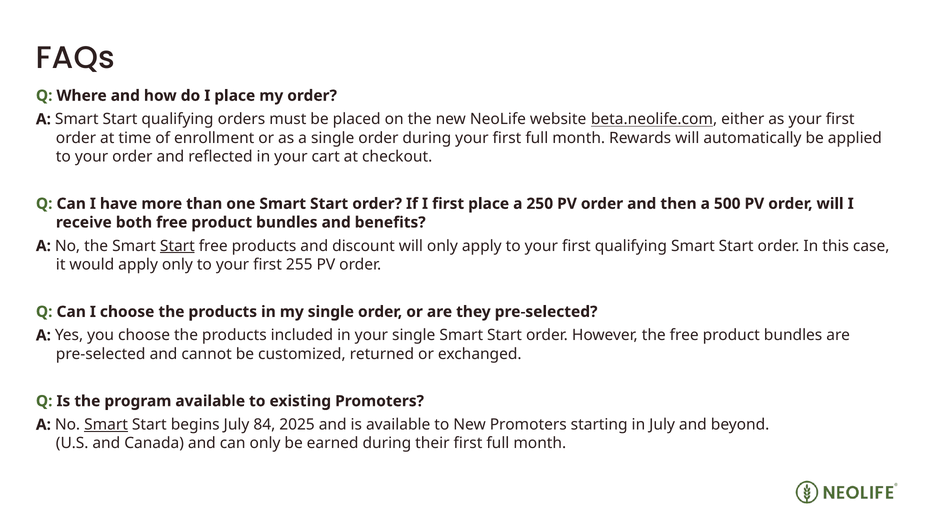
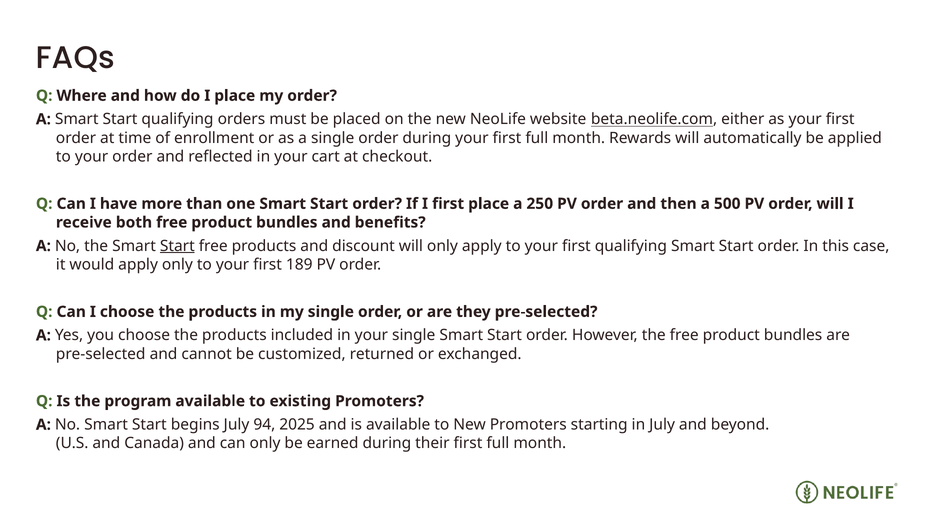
255: 255 -> 189
Smart at (106, 424) underline: present -> none
84: 84 -> 94
